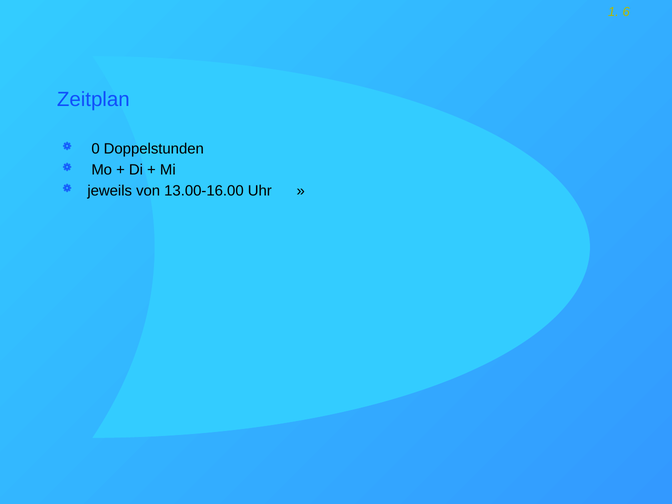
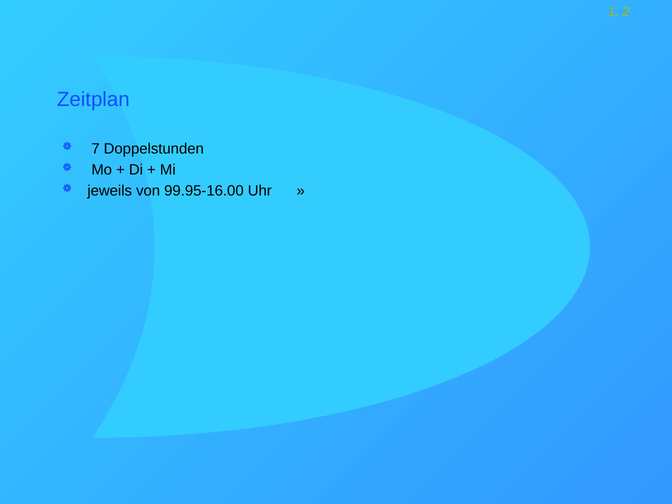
6: 6 -> 2
0: 0 -> 7
13.00-16.00: 13.00-16.00 -> 99.95-16.00
